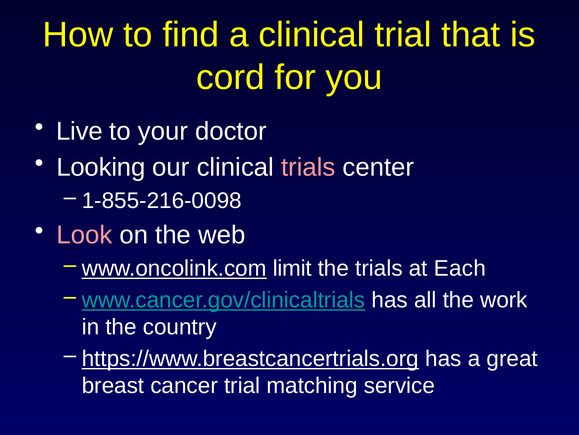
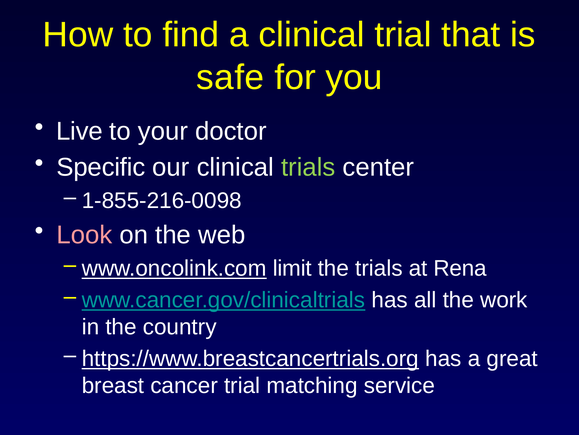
cord: cord -> safe
Looking: Looking -> Specific
trials at (308, 167) colour: pink -> light green
Each: Each -> Rena
